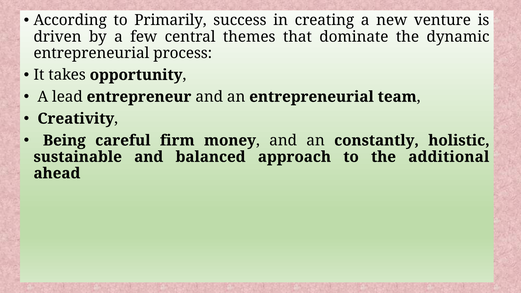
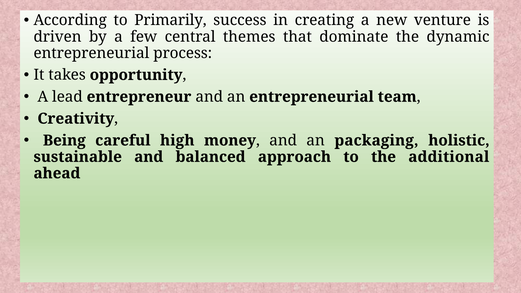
firm: firm -> high
constantly: constantly -> packaging
